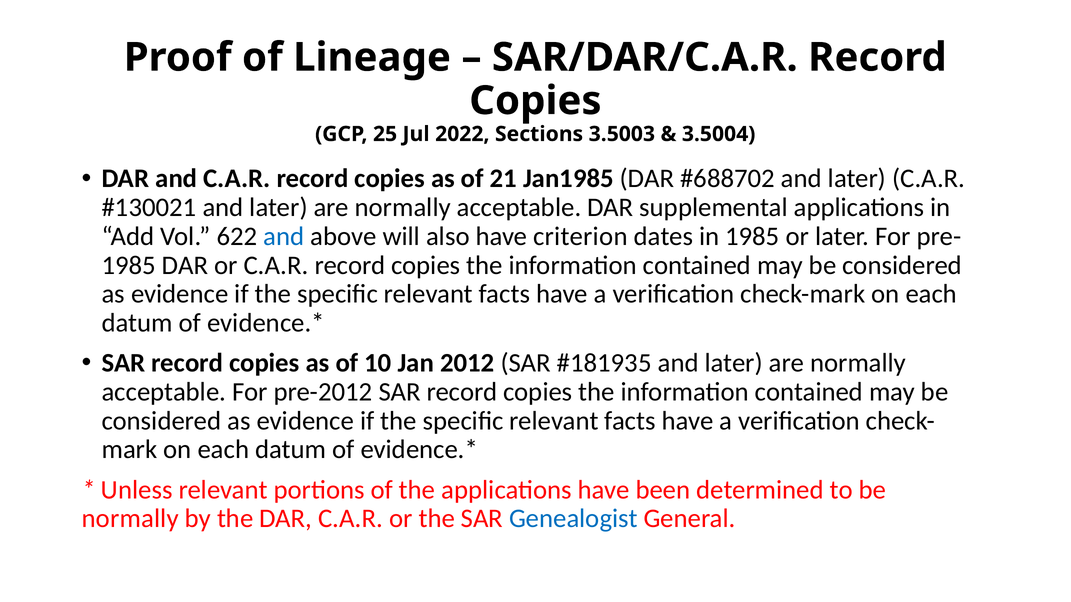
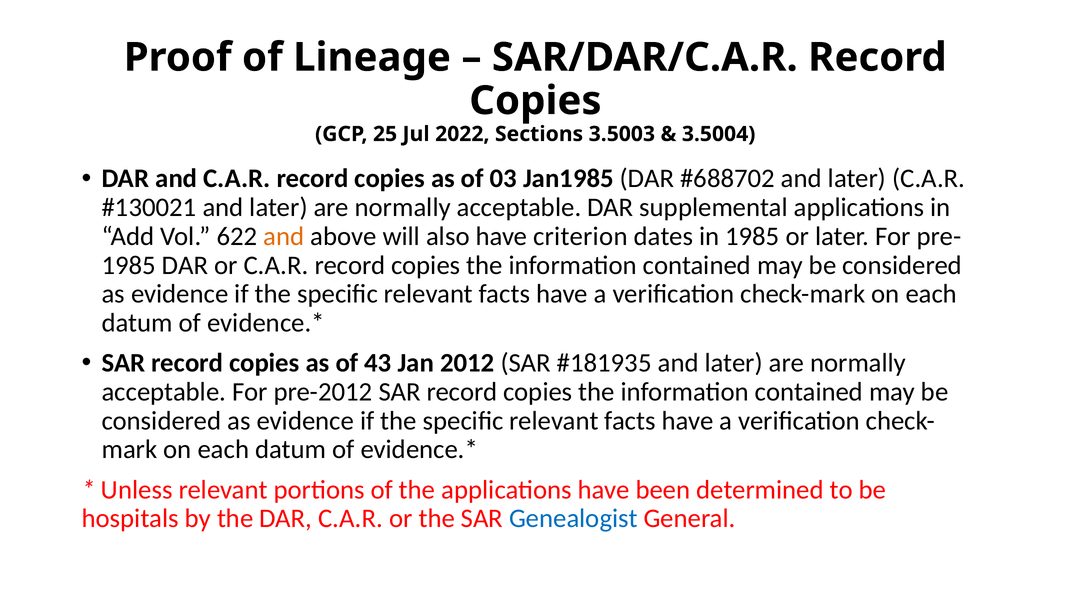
21: 21 -> 03
and at (284, 236) colour: blue -> orange
10: 10 -> 43
normally at (130, 519): normally -> hospitals
